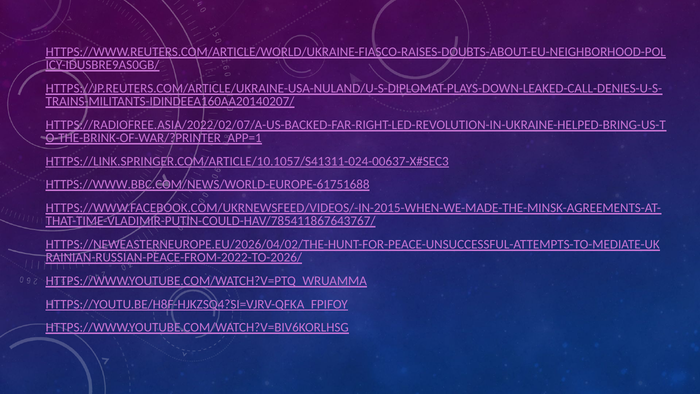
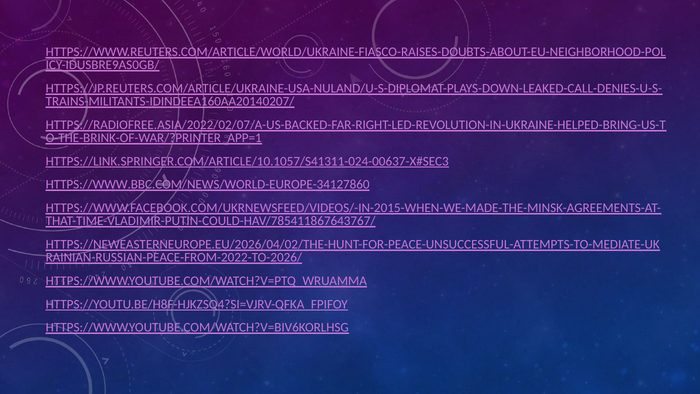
HTTPS://WWW.BBC.COM/NEWS/WORLD-EUROPE-61751688: HTTPS://WWW.BBC.COM/NEWS/WORLD-EUROPE-61751688 -> HTTPS://WWW.BBC.COM/NEWS/WORLD-EUROPE-34127860
